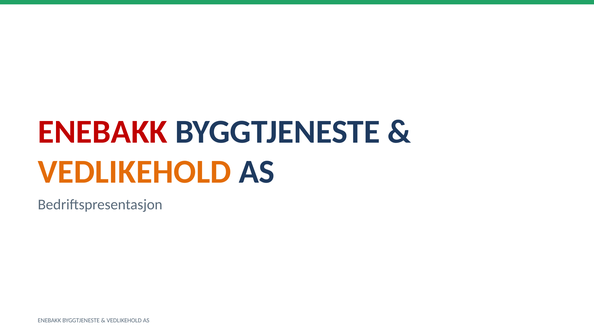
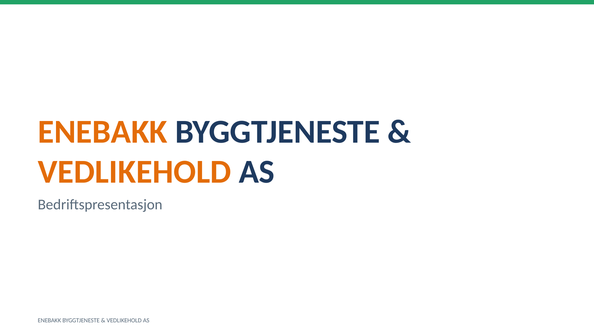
ENEBAKK at (103, 132) colour: red -> orange
